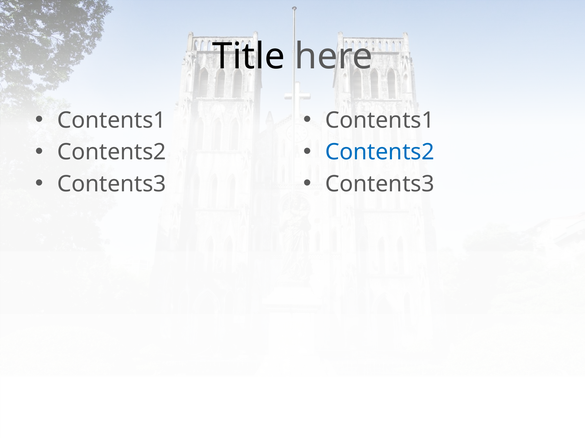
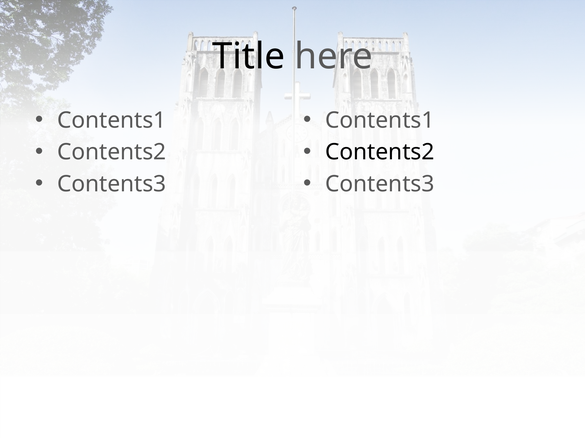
Contents2 at (380, 152) colour: blue -> black
